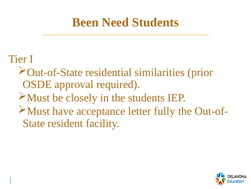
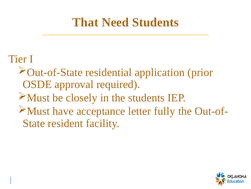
Been: Been -> That
similarities: similarities -> application
